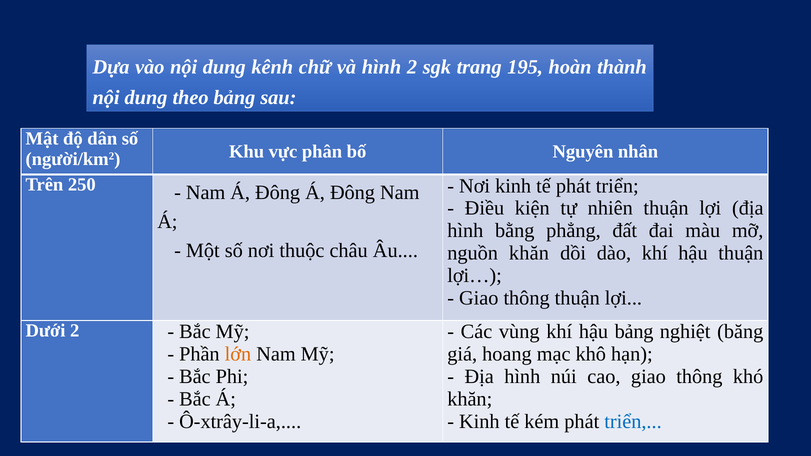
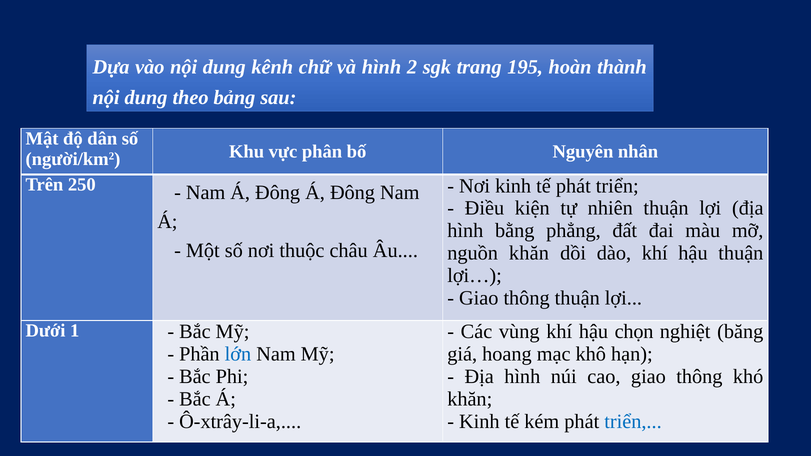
Dưới 2: 2 -> 1
hậu bảng: bảng -> chọn
lớn colour: orange -> blue
